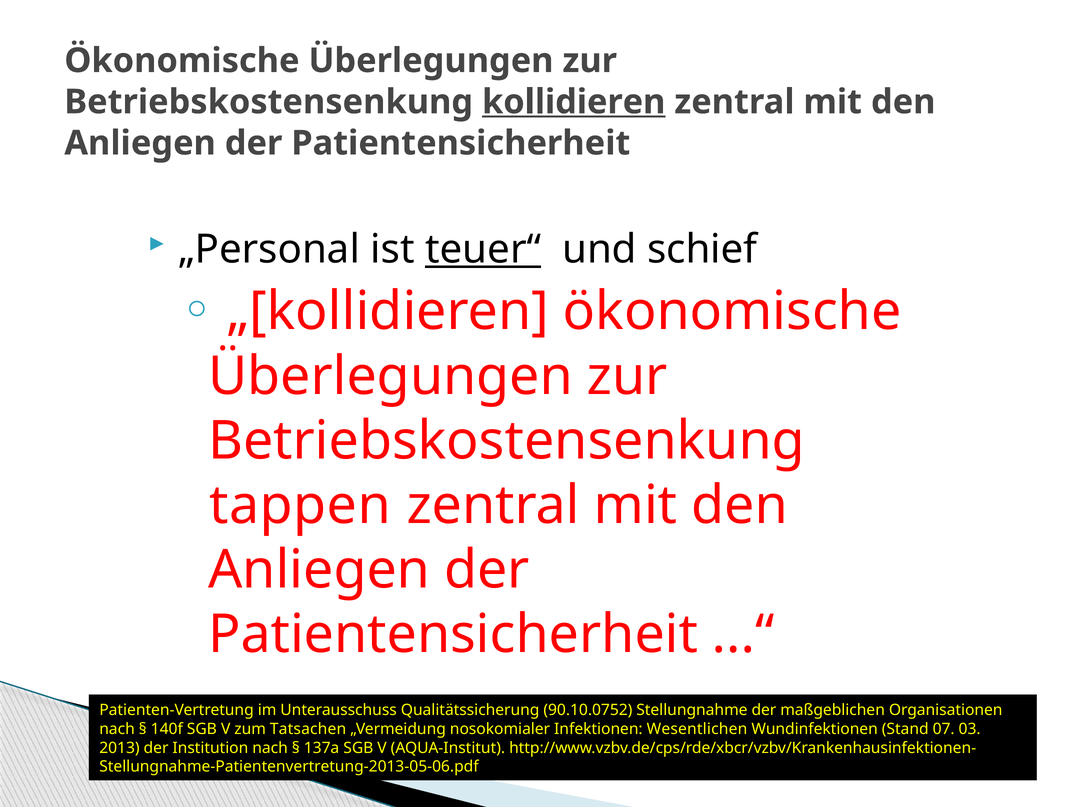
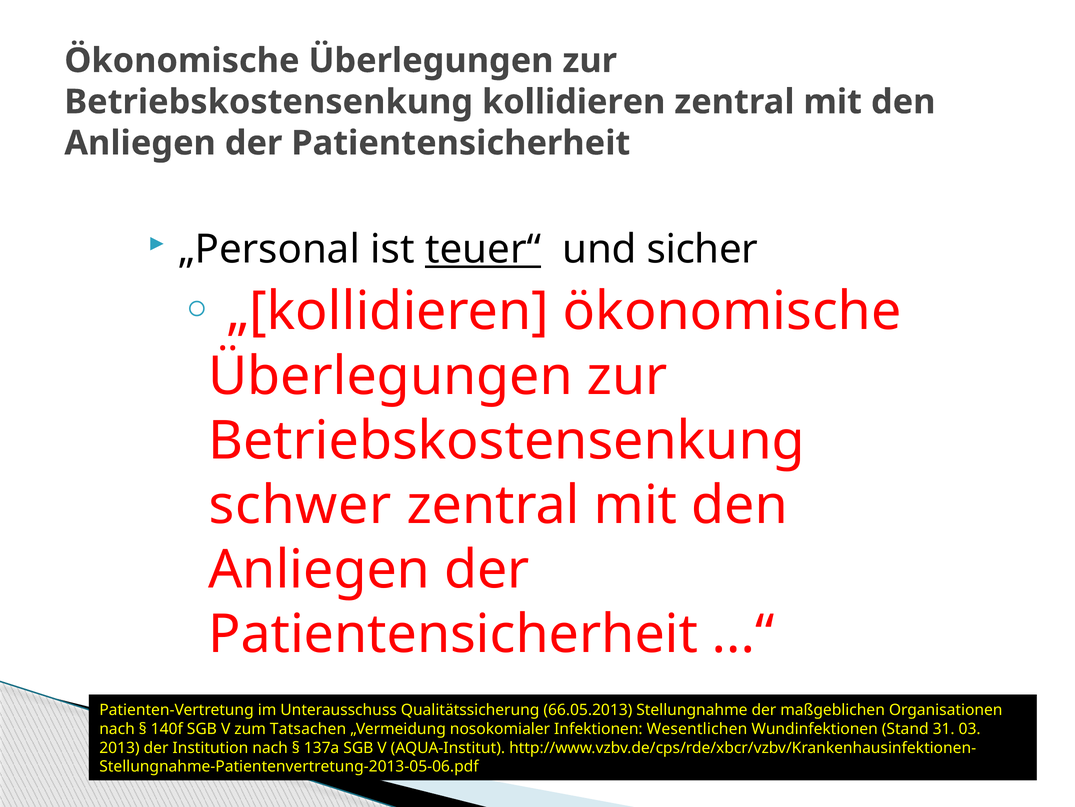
kollidieren underline: present -> none
schief: schief -> sicher
tappen: tappen -> schwer
90.10.0752: 90.10.0752 -> 66.05.2013
07: 07 -> 31
